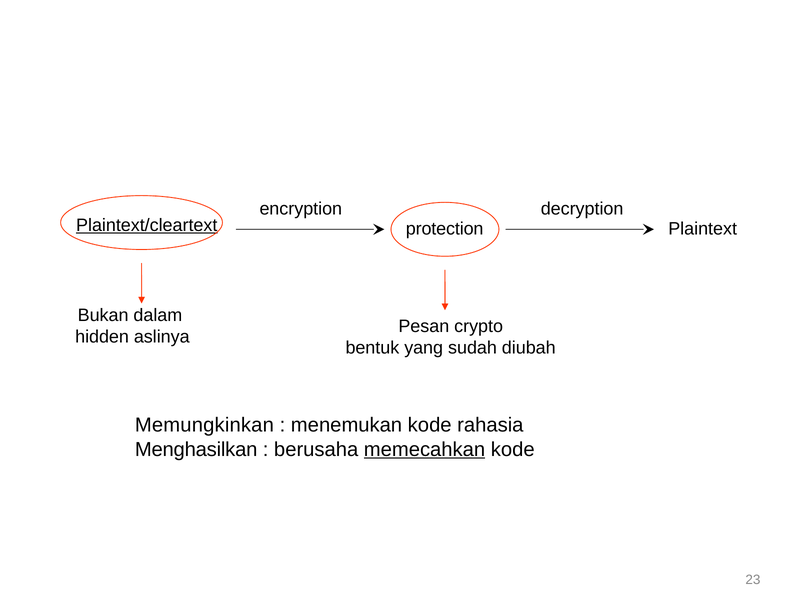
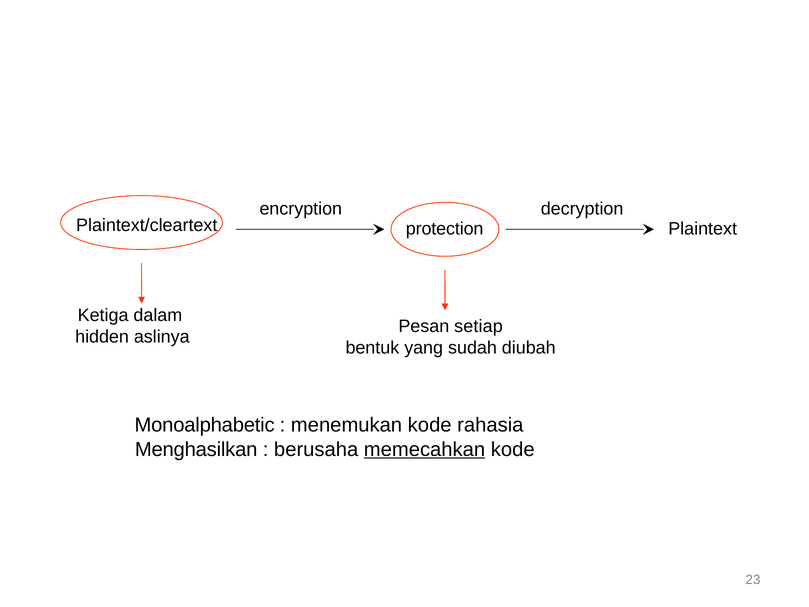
Plaintext/cleartext underline: present -> none
Bukan: Bukan -> Ketiga
crypto: crypto -> setiap
Memungkinkan: Memungkinkan -> Monoalphabetic
